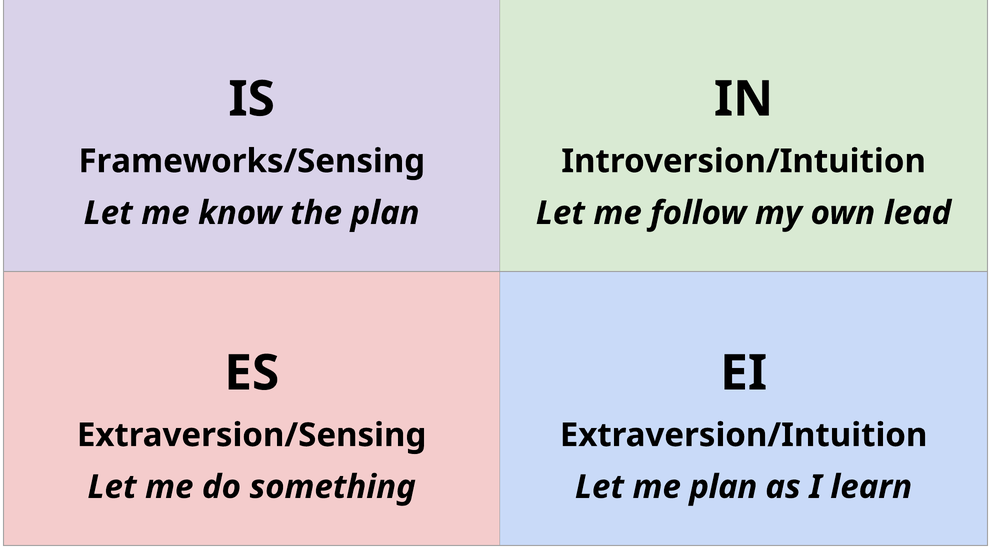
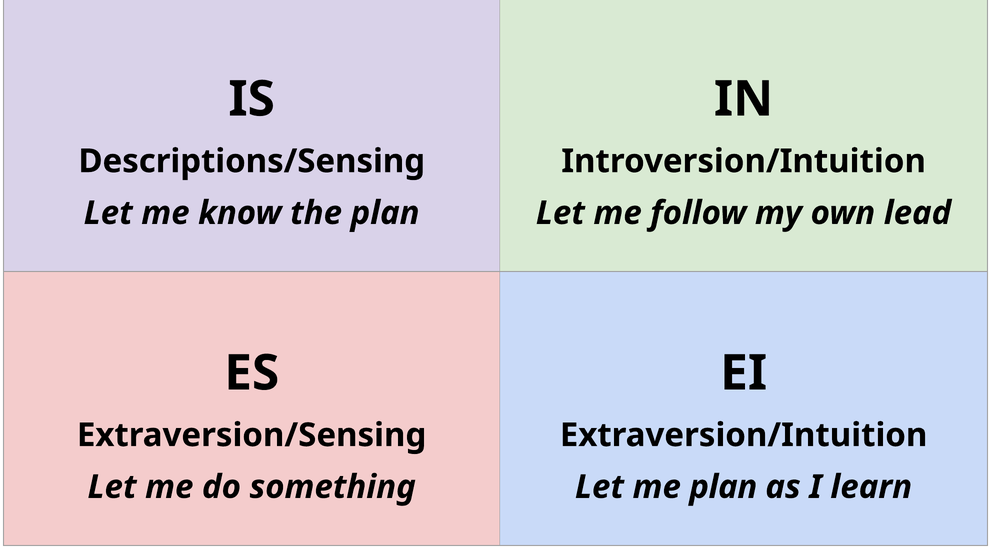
Frameworks/Sensing: Frameworks/Sensing -> Descriptions/Sensing
